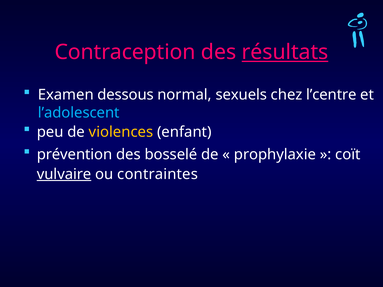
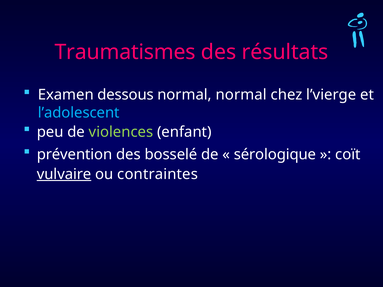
Contraception: Contraception -> Traumatismes
résultats underline: present -> none
normal sexuels: sexuels -> normal
l’centre: l’centre -> l’vierge
violences colour: yellow -> light green
prophylaxie: prophylaxie -> sérologique
